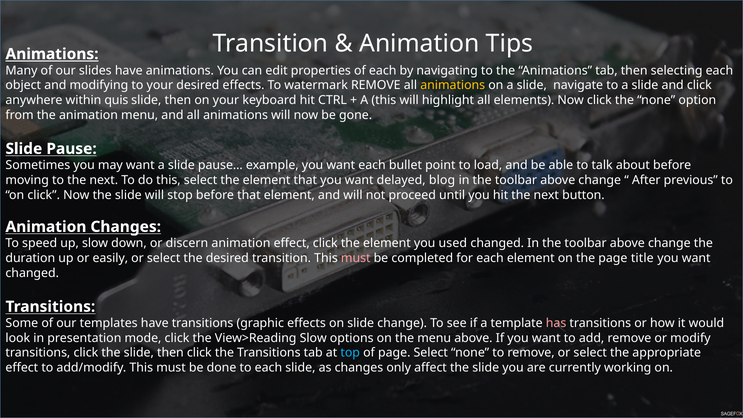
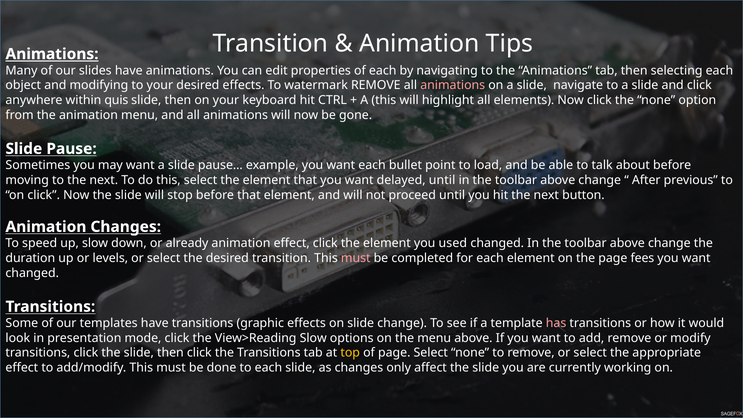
animations at (453, 85) colour: yellow -> pink
delayed blog: blog -> until
discern: discern -> already
easily: easily -> levels
title: title -> fees
top colour: light blue -> yellow
